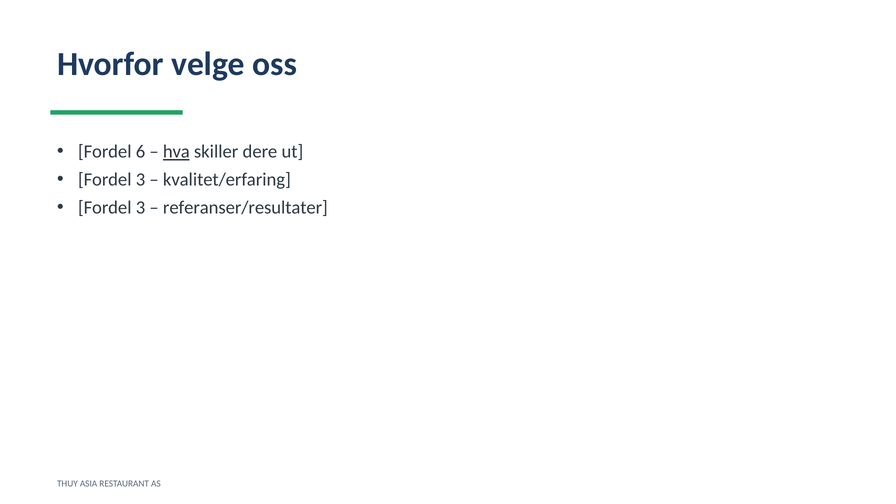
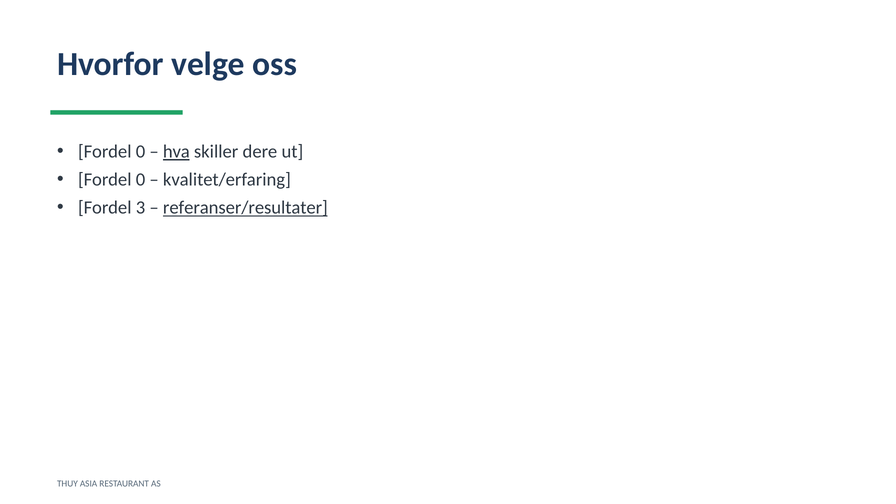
6 at (141, 152): 6 -> 0
3 at (141, 180): 3 -> 0
referanser/resultater underline: none -> present
